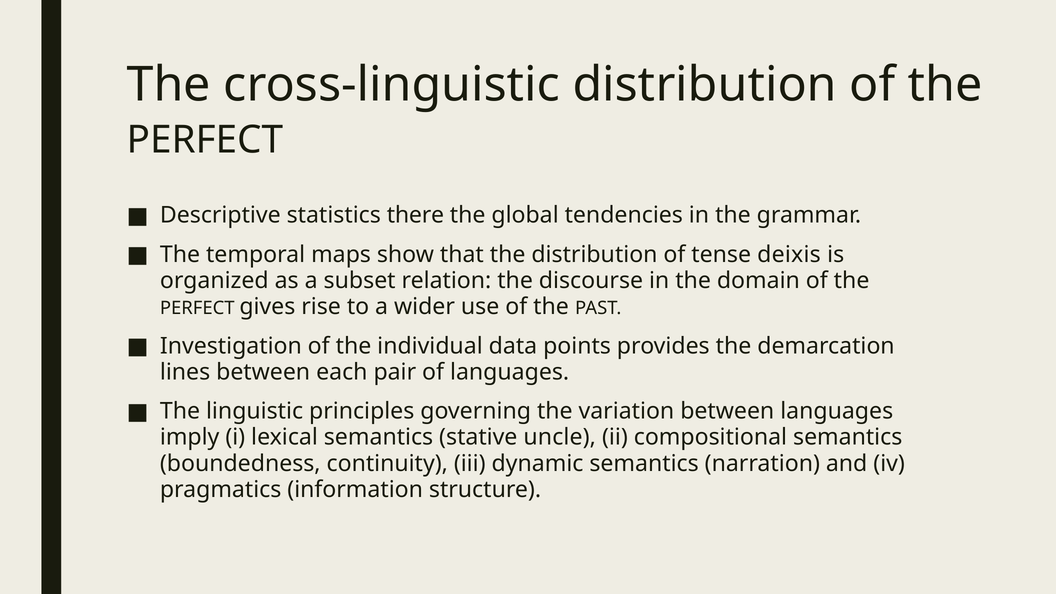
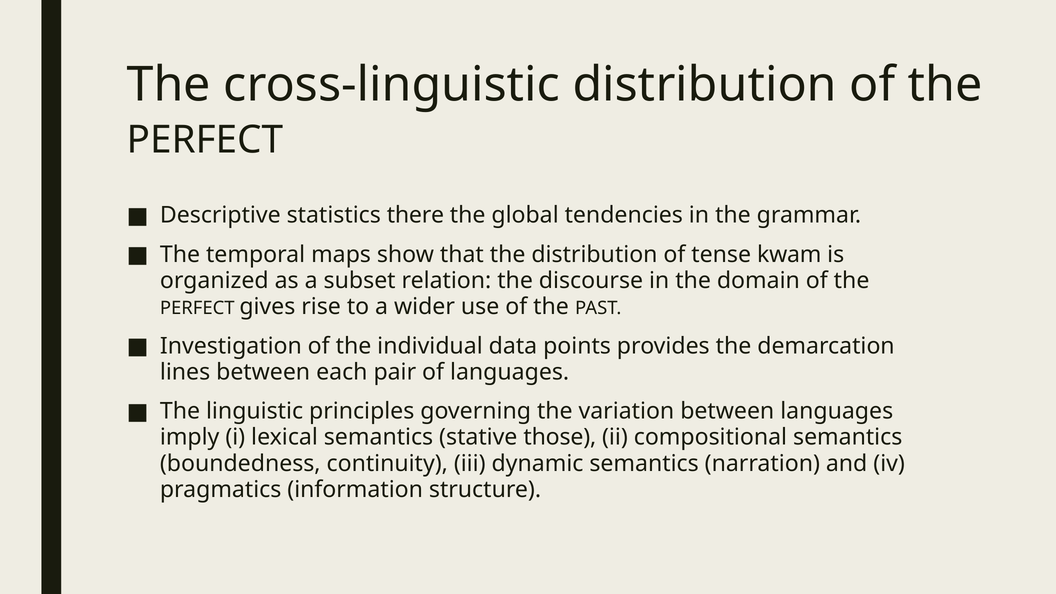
deixis: deixis -> kwam
uncle: uncle -> those
